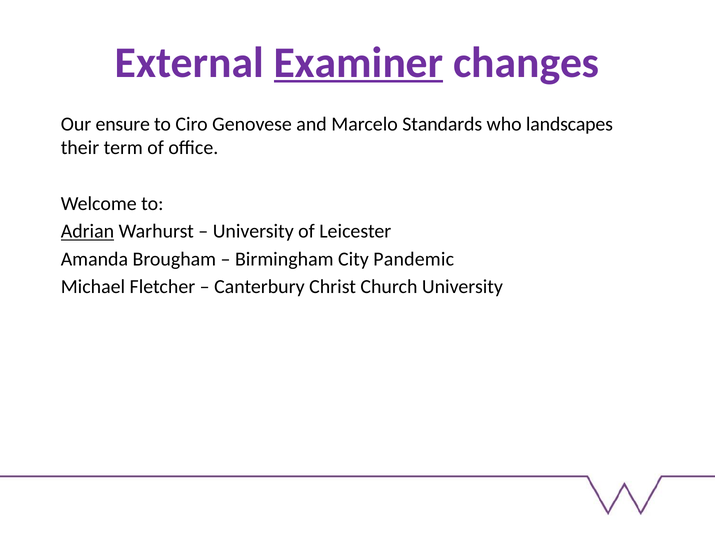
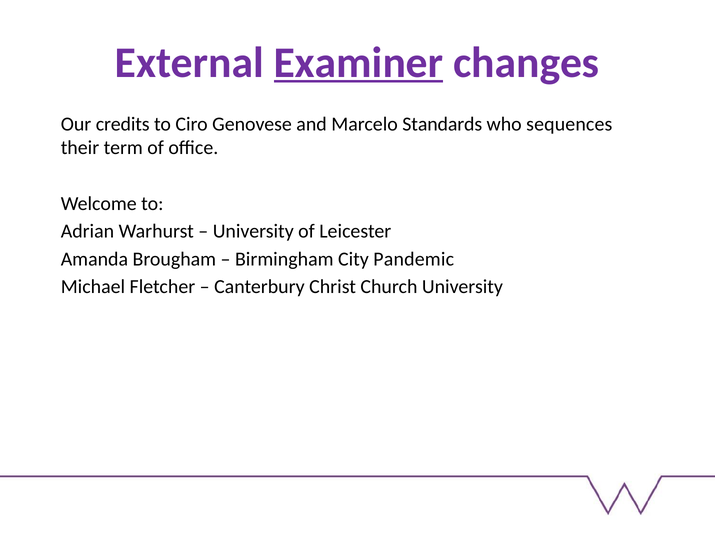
ensure: ensure -> credits
landscapes: landscapes -> sequences
Adrian underline: present -> none
